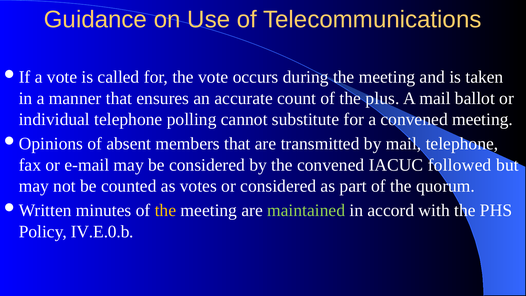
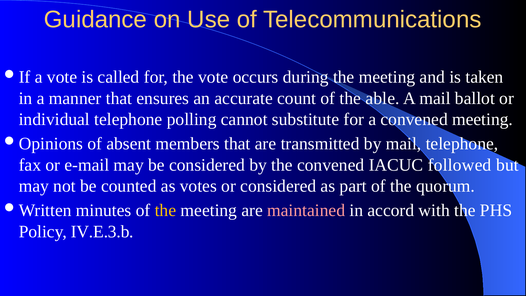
plus: plus -> able
maintained colour: light green -> pink
IV.E.0.b: IV.E.0.b -> IV.E.3.b
